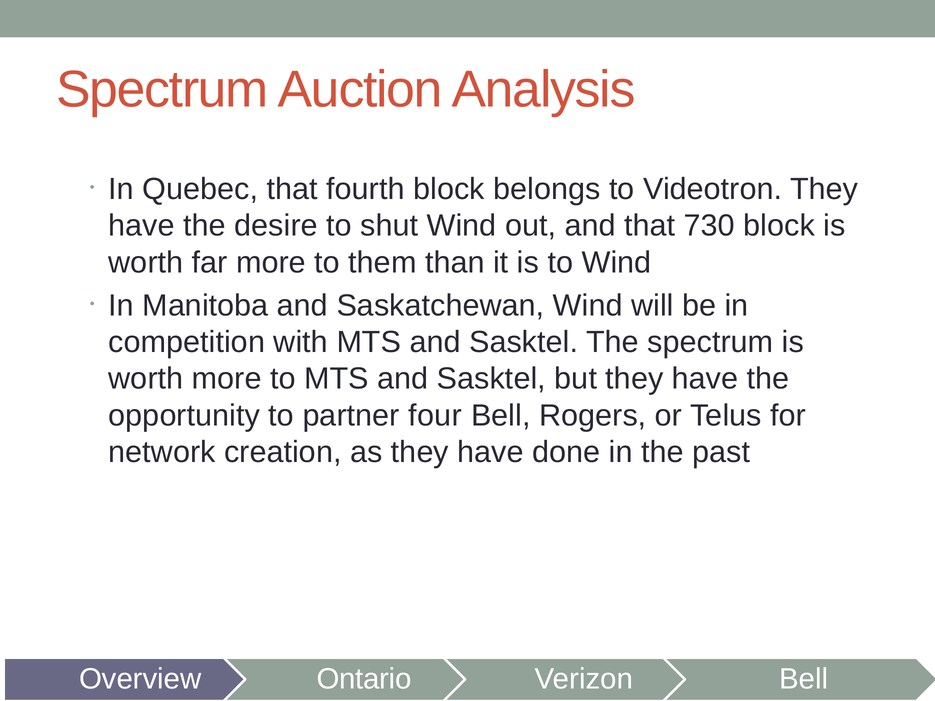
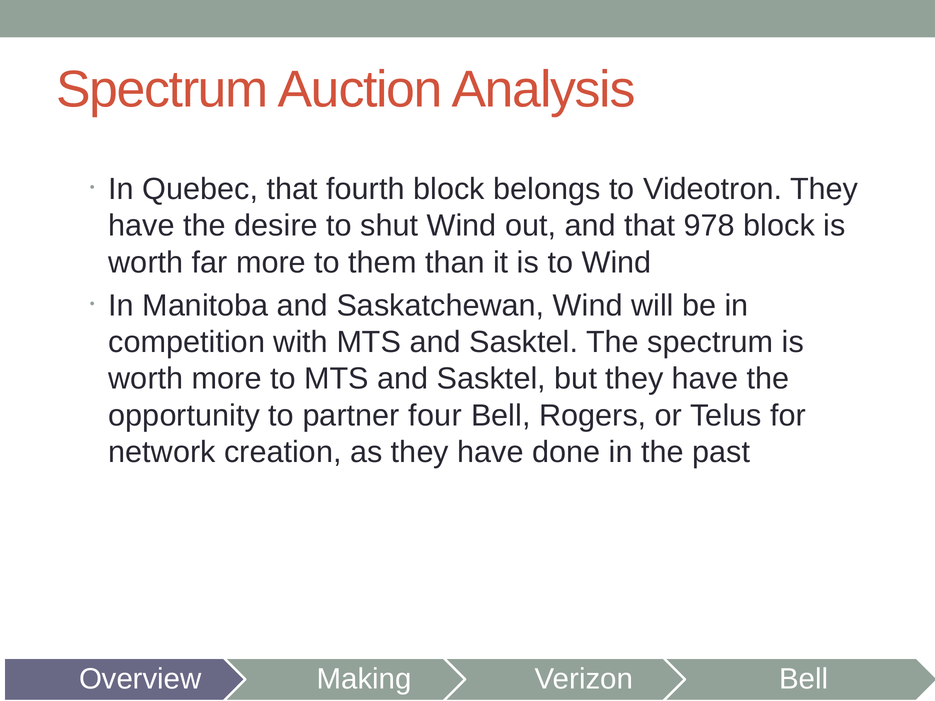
730: 730 -> 978
Ontario: Ontario -> Making
